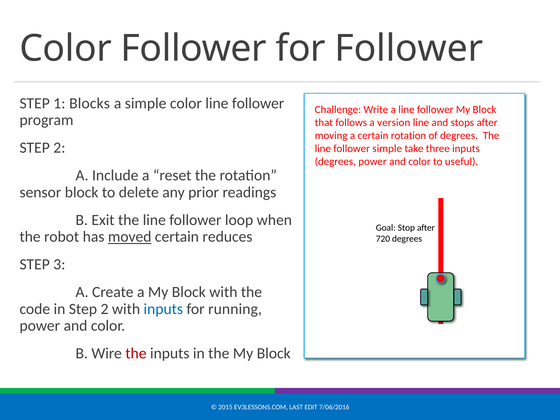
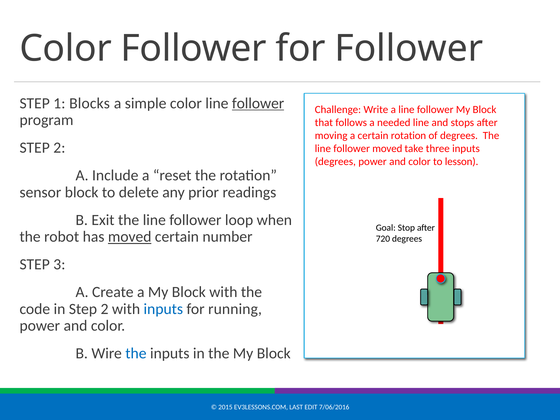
follower at (258, 103) underline: none -> present
version: version -> needed
follower simple: simple -> moved
useful: useful -> lesson
reduces: reduces -> number
the at (136, 353) colour: red -> blue
